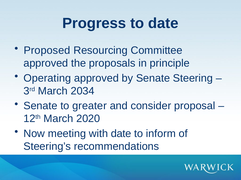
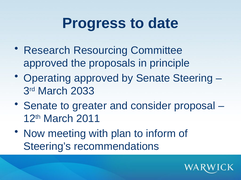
Proposed: Proposed -> Research
2034: 2034 -> 2033
2020: 2020 -> 2011
with date: date -> plan
